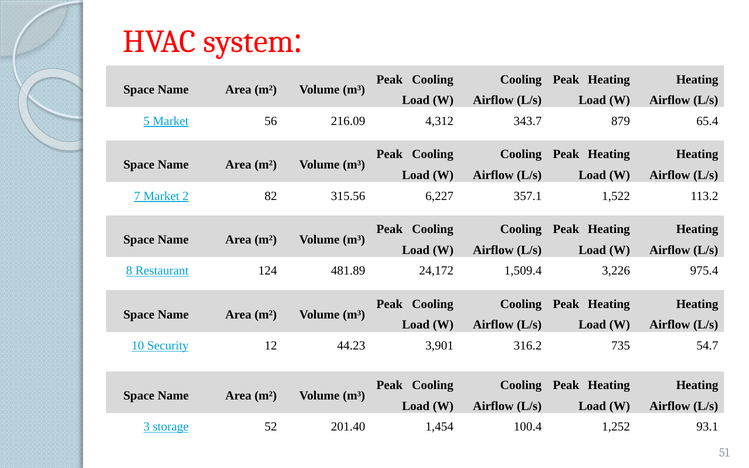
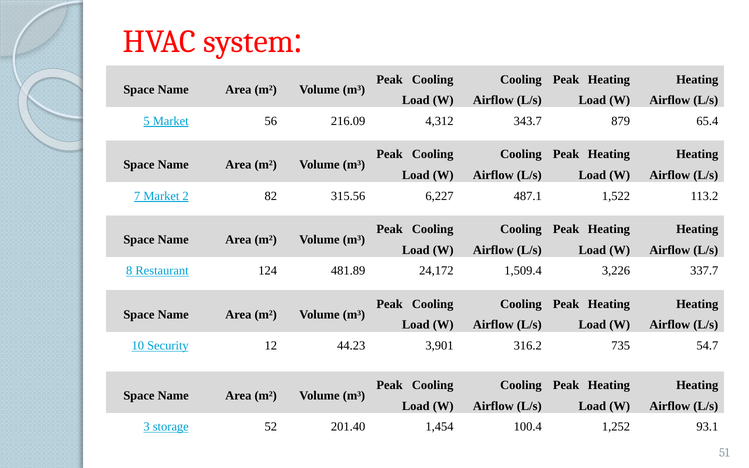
357.1: 357.1 -> 487.1
975.4: 975.4 -> 337.7
